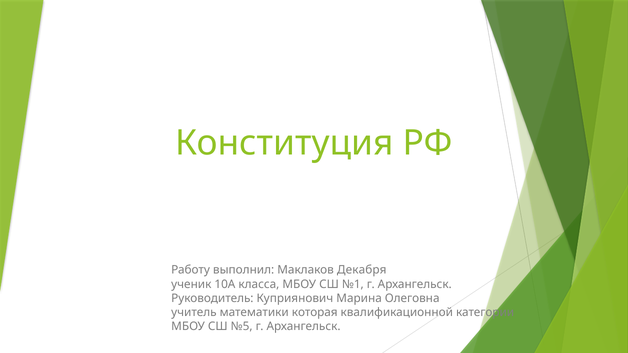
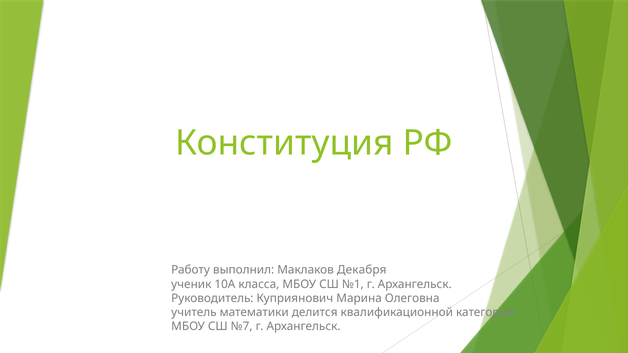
которая: которая -> делится
№5: №5 -> №7
